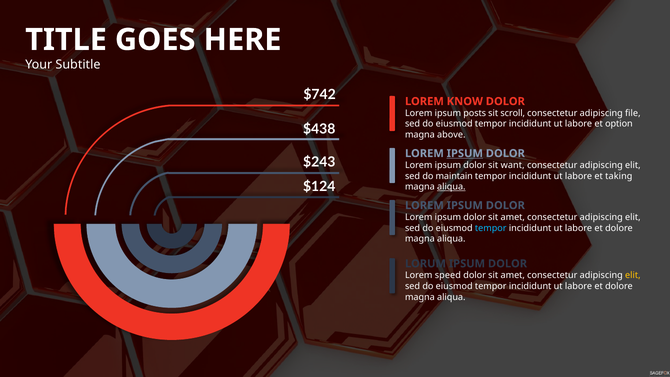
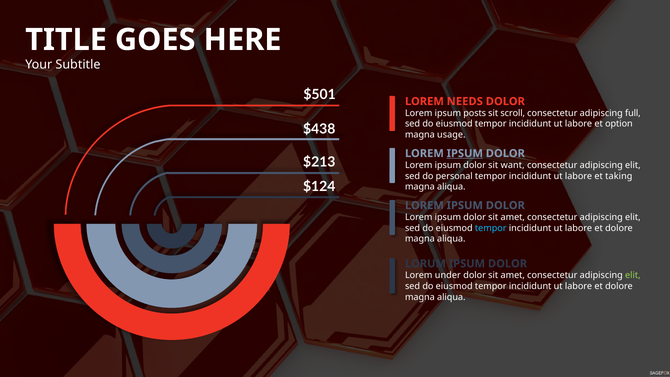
$742: $742 -> $501
KNOW: KNOW -> NEEDS
file: file -> full
above: above -> usage
$243: $243 -> $213
maintain: maintain -> personal
aliqua at (451, 187) underline: present -> none
speed: speed -> under
elit at (633, 275) colour: yellow -> light green
